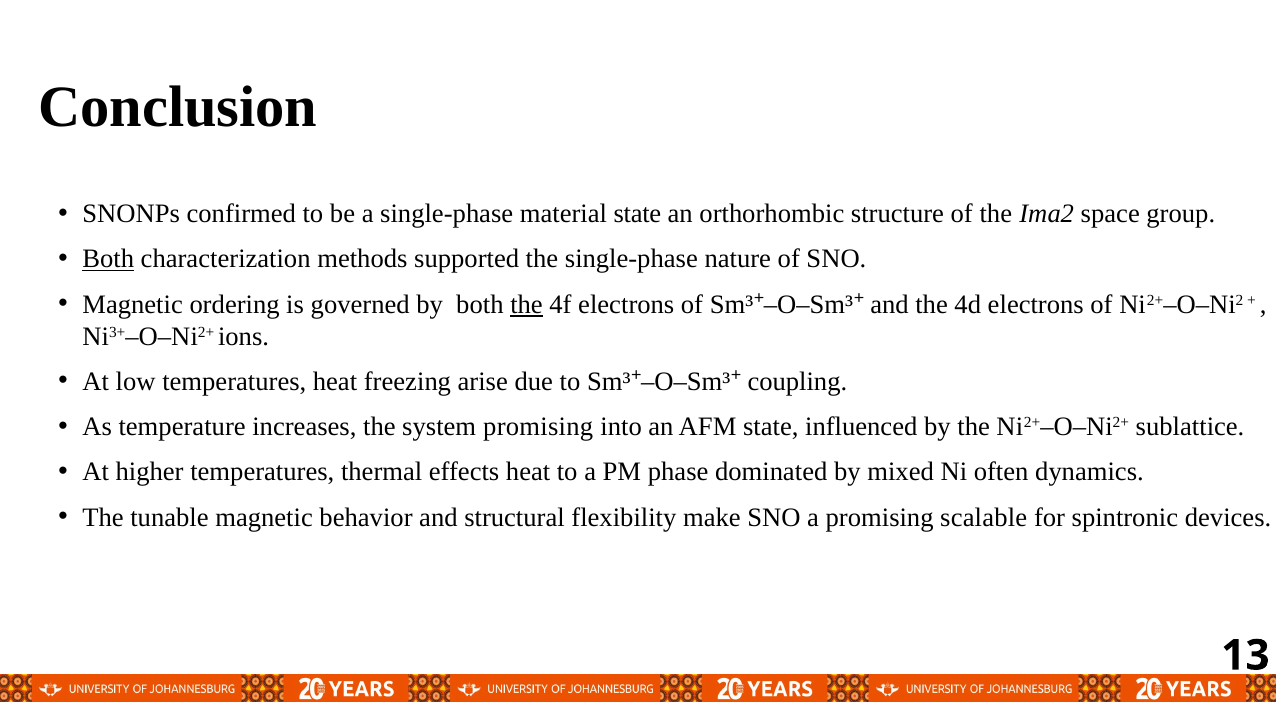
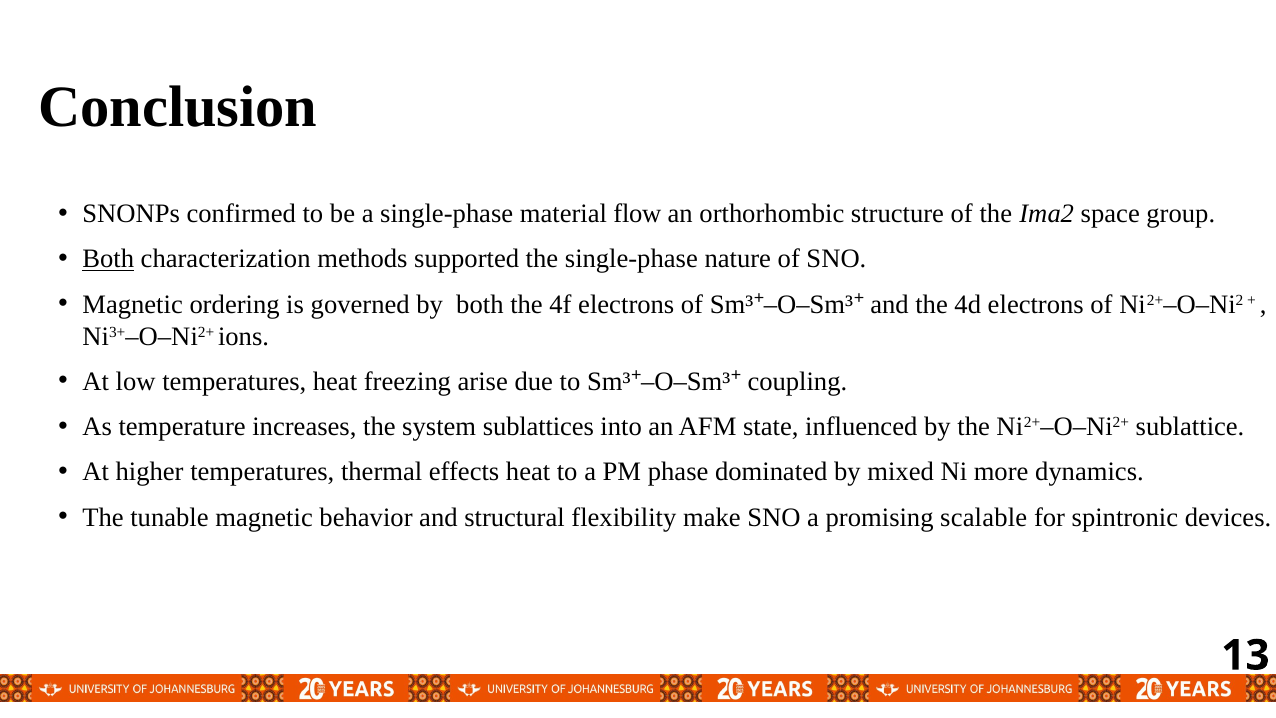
material state: state -> flow
the at (527, 304) underline: present -> none
system promising: promising -> sublattices
often: often -> more
